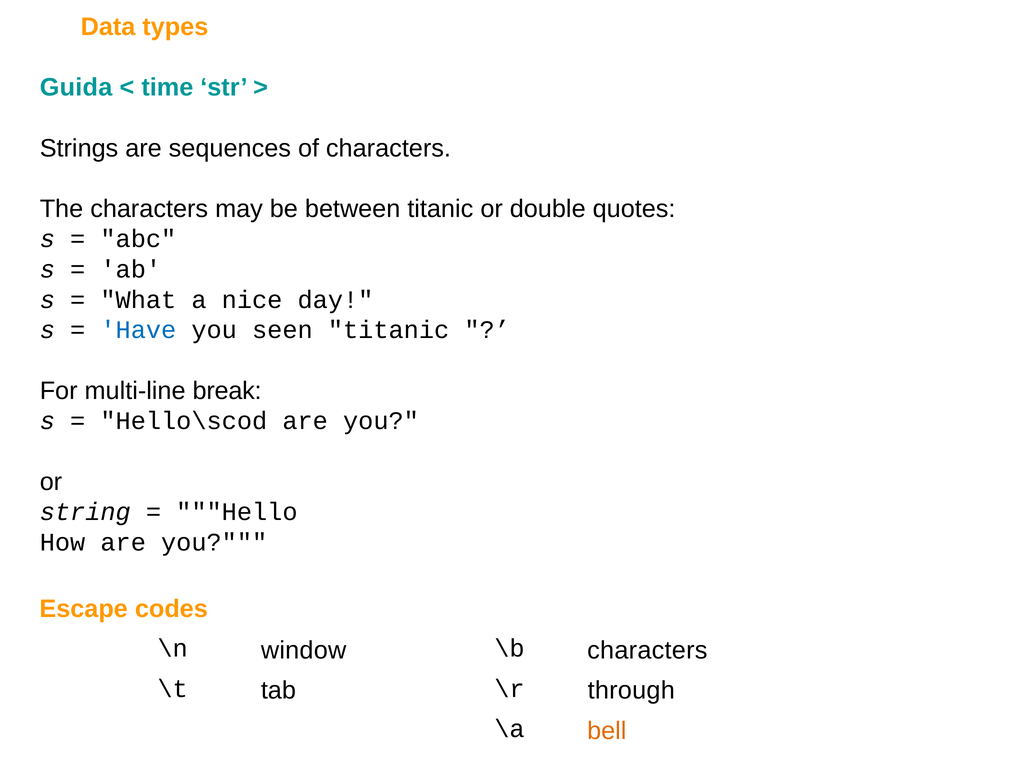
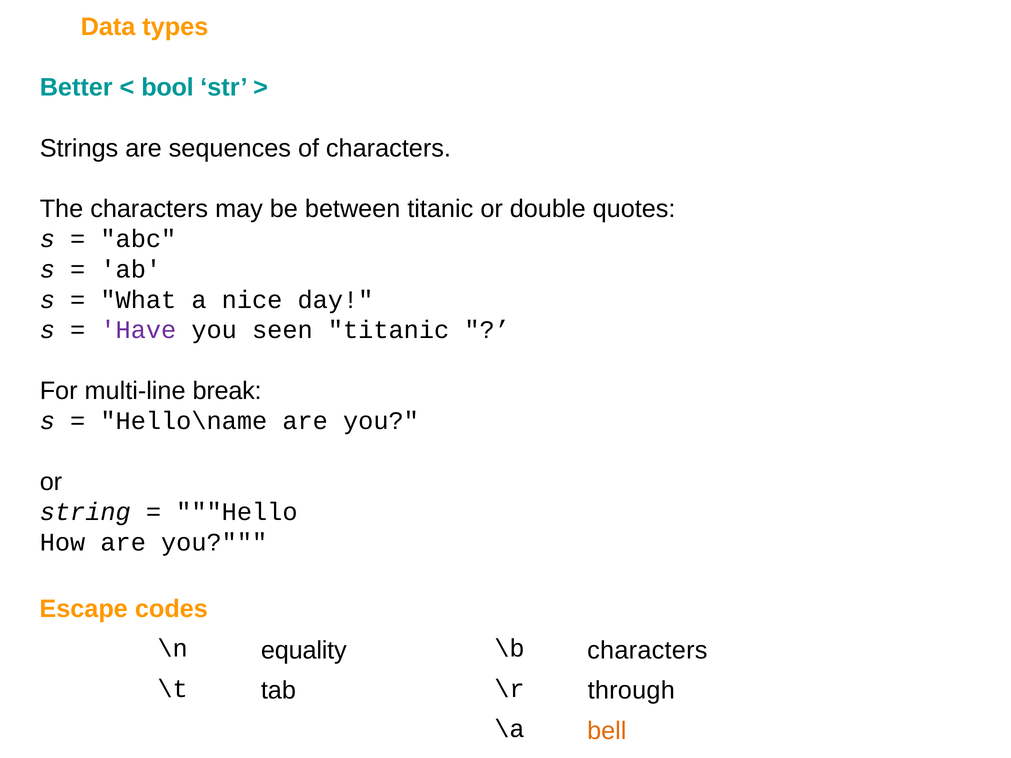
Guida: Guida -> Better
time: time -> bool
Have colour: blue -> purple
Hello\scod: Hello\scod -> Hello\name
window: window -> equality
